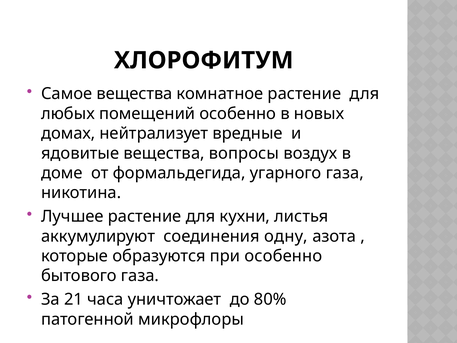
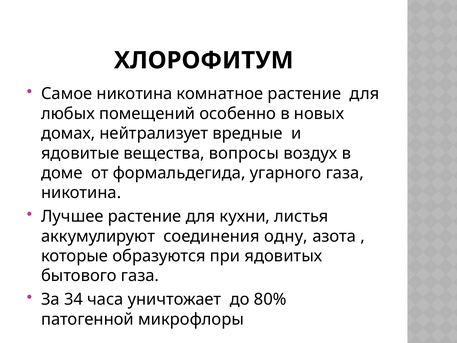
Самое вещества: вещества -> никотина
при особенно: особенно -> ядовитых
21: 21 -> 34
